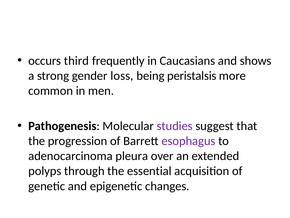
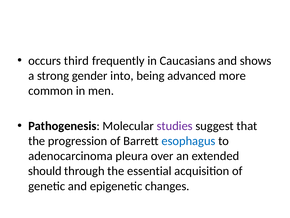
loss: loss -> into
peristalsis: peristalsis -> advanced
esophagus colour: purple -> blue
polyps: polyps -> should
